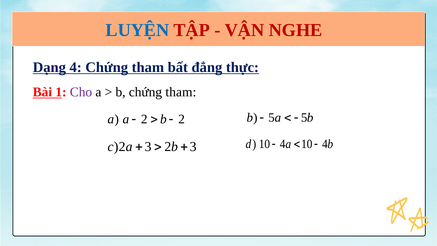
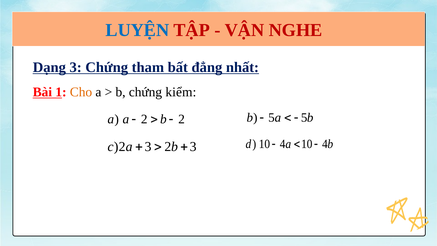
Dạng 4: 4 -> 3
thực: thực -> nhất
Cho colour: purple -> orange
b chứng tham: tham -> kiểm
